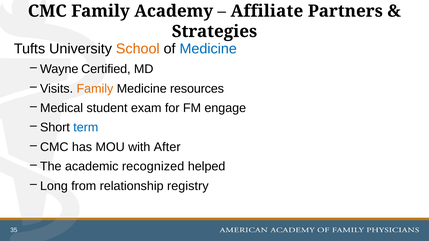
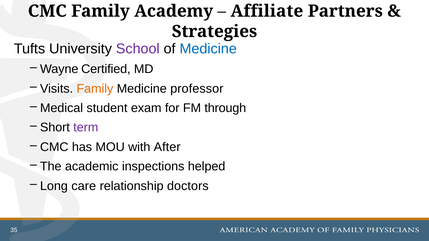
School colour: orange -> purple
resources: resources -> professor
engage: engage -> through
term colour: blue -> purple
recognized: recognized -> inspections
from: from -> care
registry: registry -> doctors
